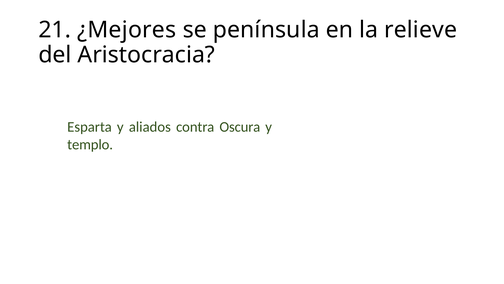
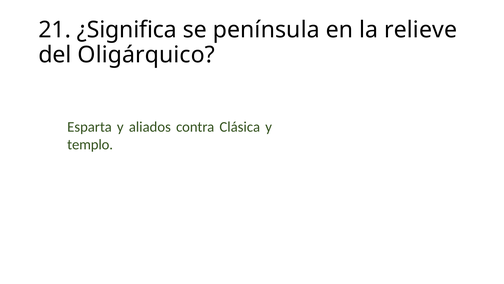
¿Mejores: ¿Mejores -> ¿Significa
Aristocracia: Aristocracia -> Oligárquico
Oscura: Oscura -> Clásica
